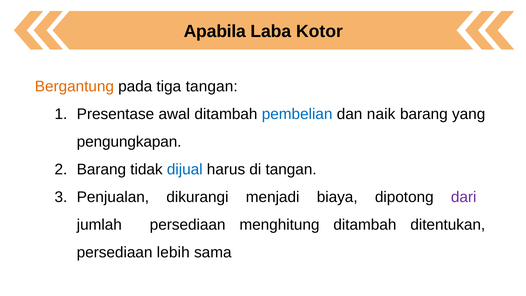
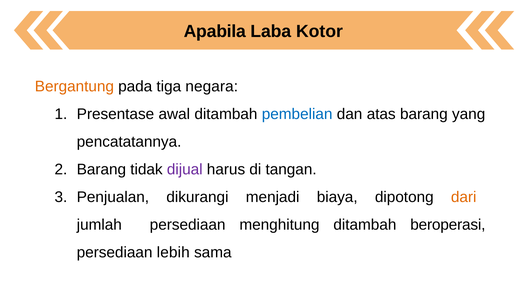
tiga tangan: tangan -> negara
naik: naik -> atas
pengungkapan: pengungkapan -> pencatatannya
dijual colour: blue -> purple
dari colour: purple -> orange
ditentukan: ditentukan -> beroperasi
